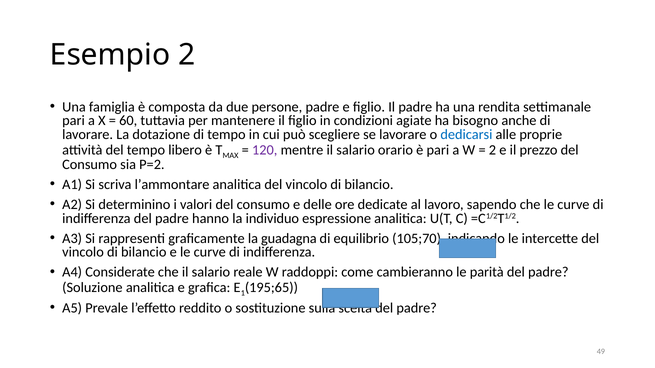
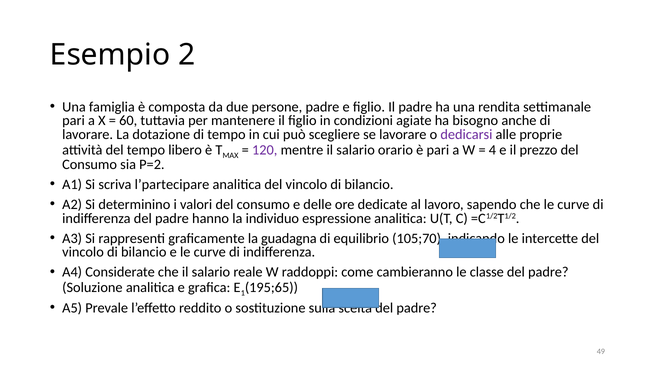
dedicarsi colour: blue -> purple
2 at (492, 150): 2 -> 4
l’ammontare: l’ammontare -> l’partecipare
parità: parità -> classe
